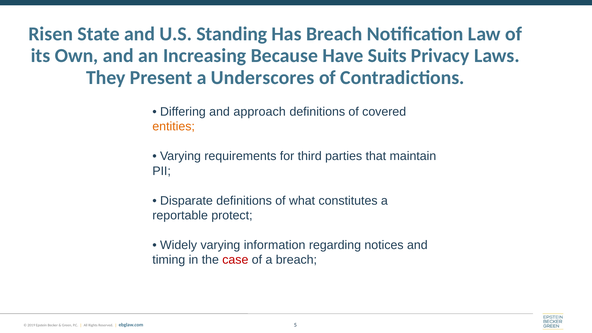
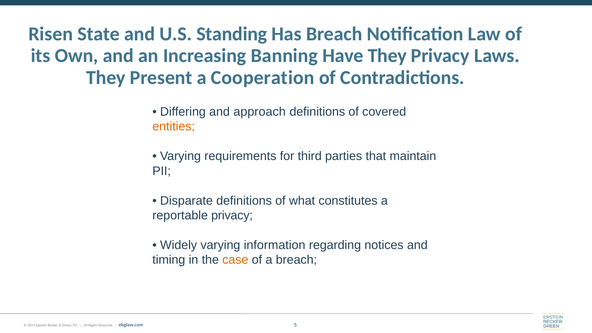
Because: Because -> Banning
Have Suits: Suits -> They
Underscores: Underscores -> Cooperation
reportable protect: protect -> privacy
case colour: red -> orange
